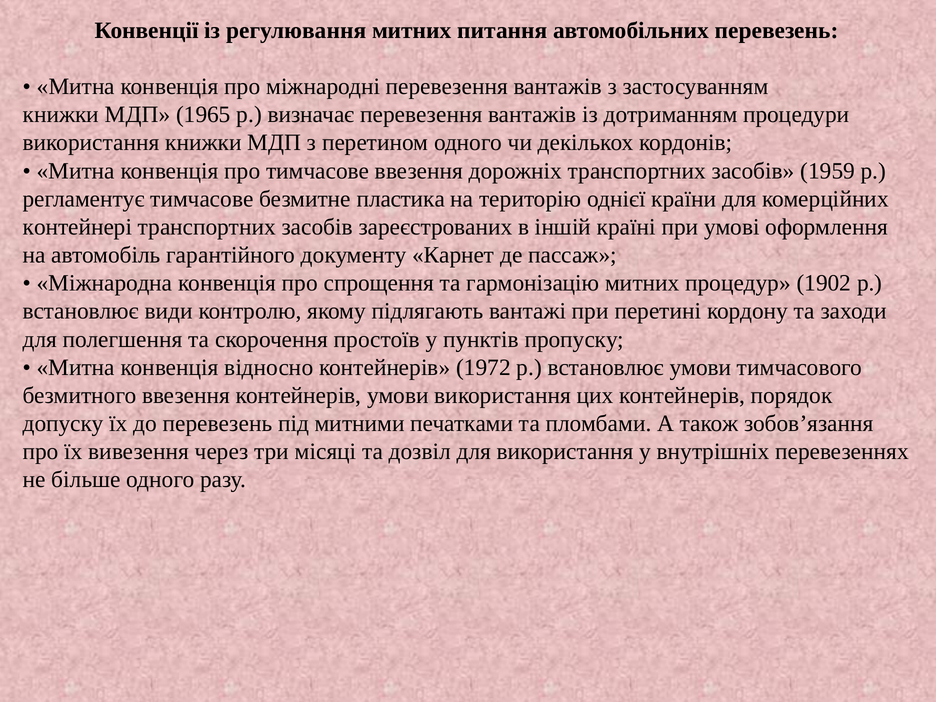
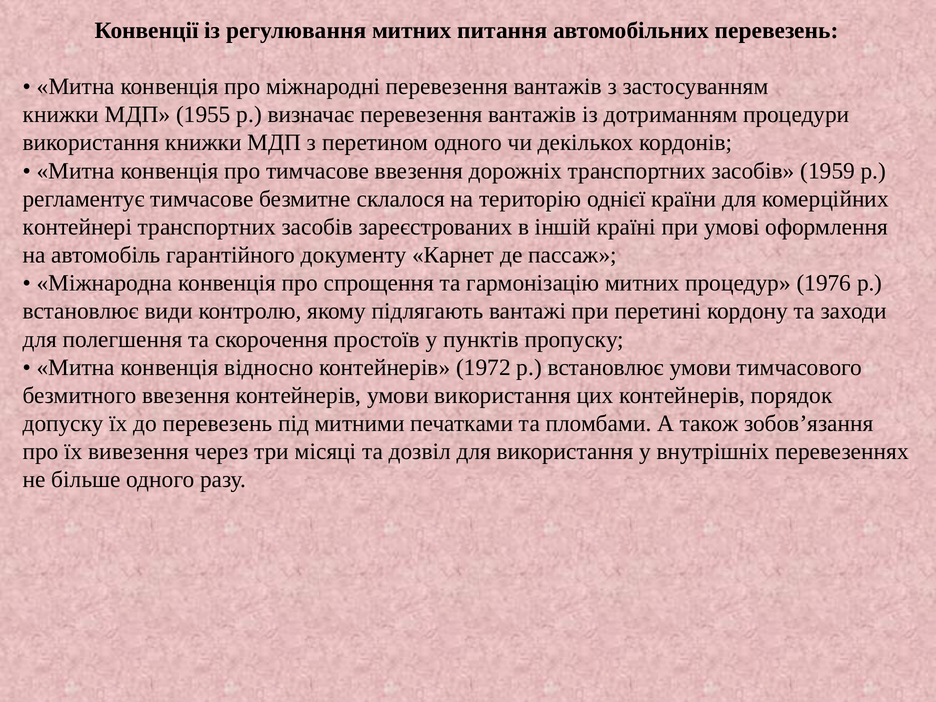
1965: 1965 -> 1955
пластика: пластика -> склалося
1902: 1902 -> 1976
